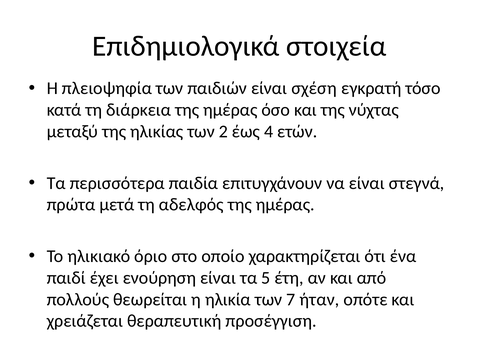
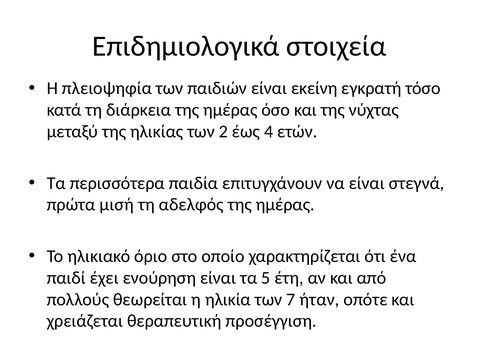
σχέση: σχέση -> εκείνη
μετά: μετά -> μισή
